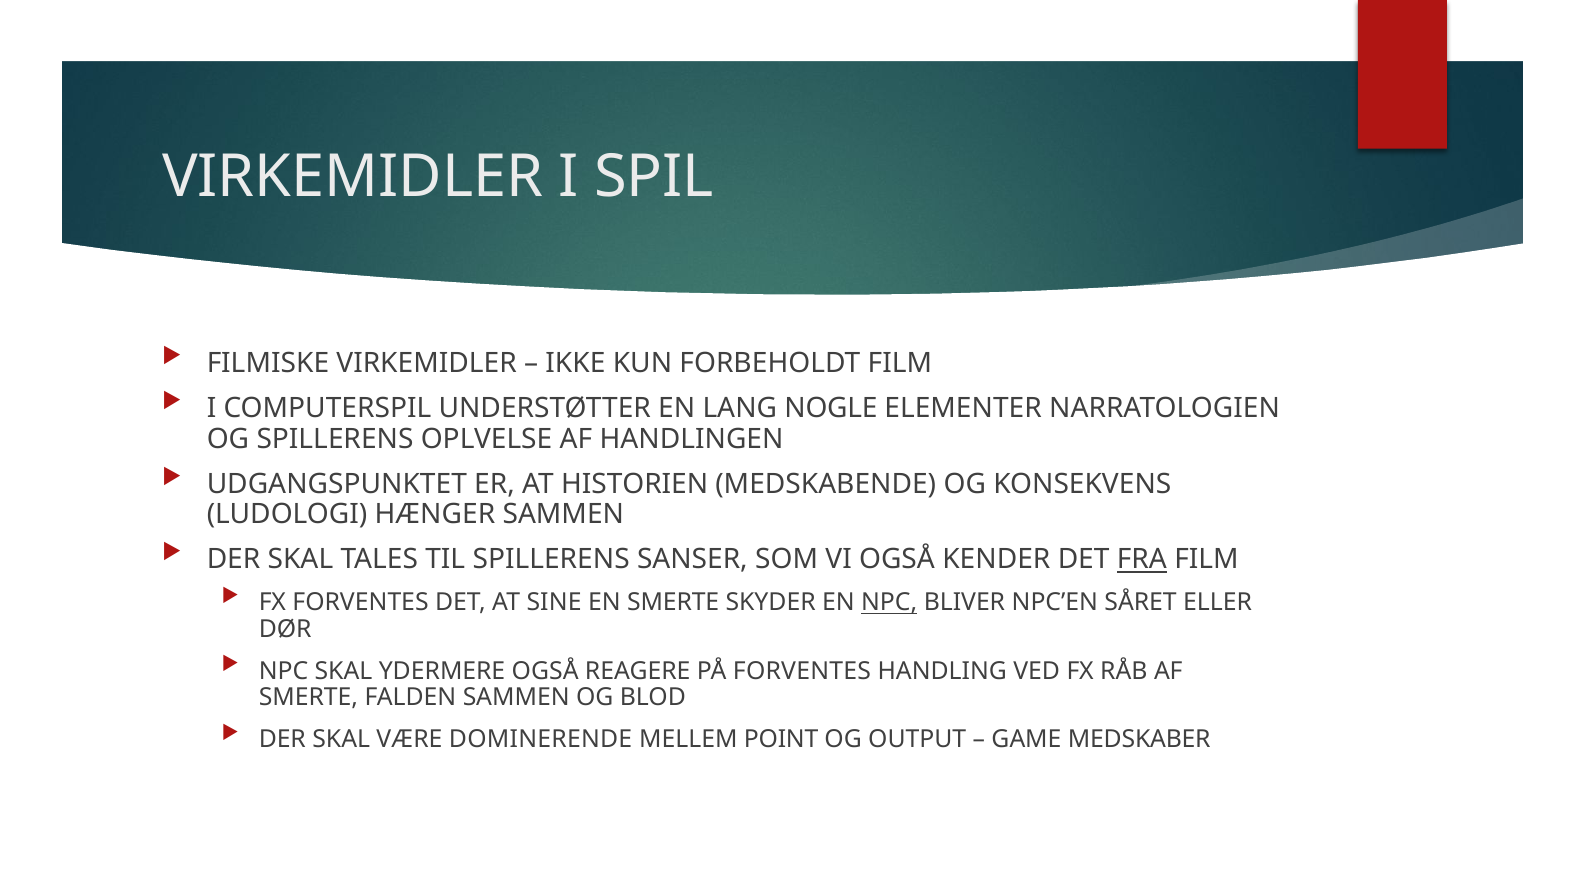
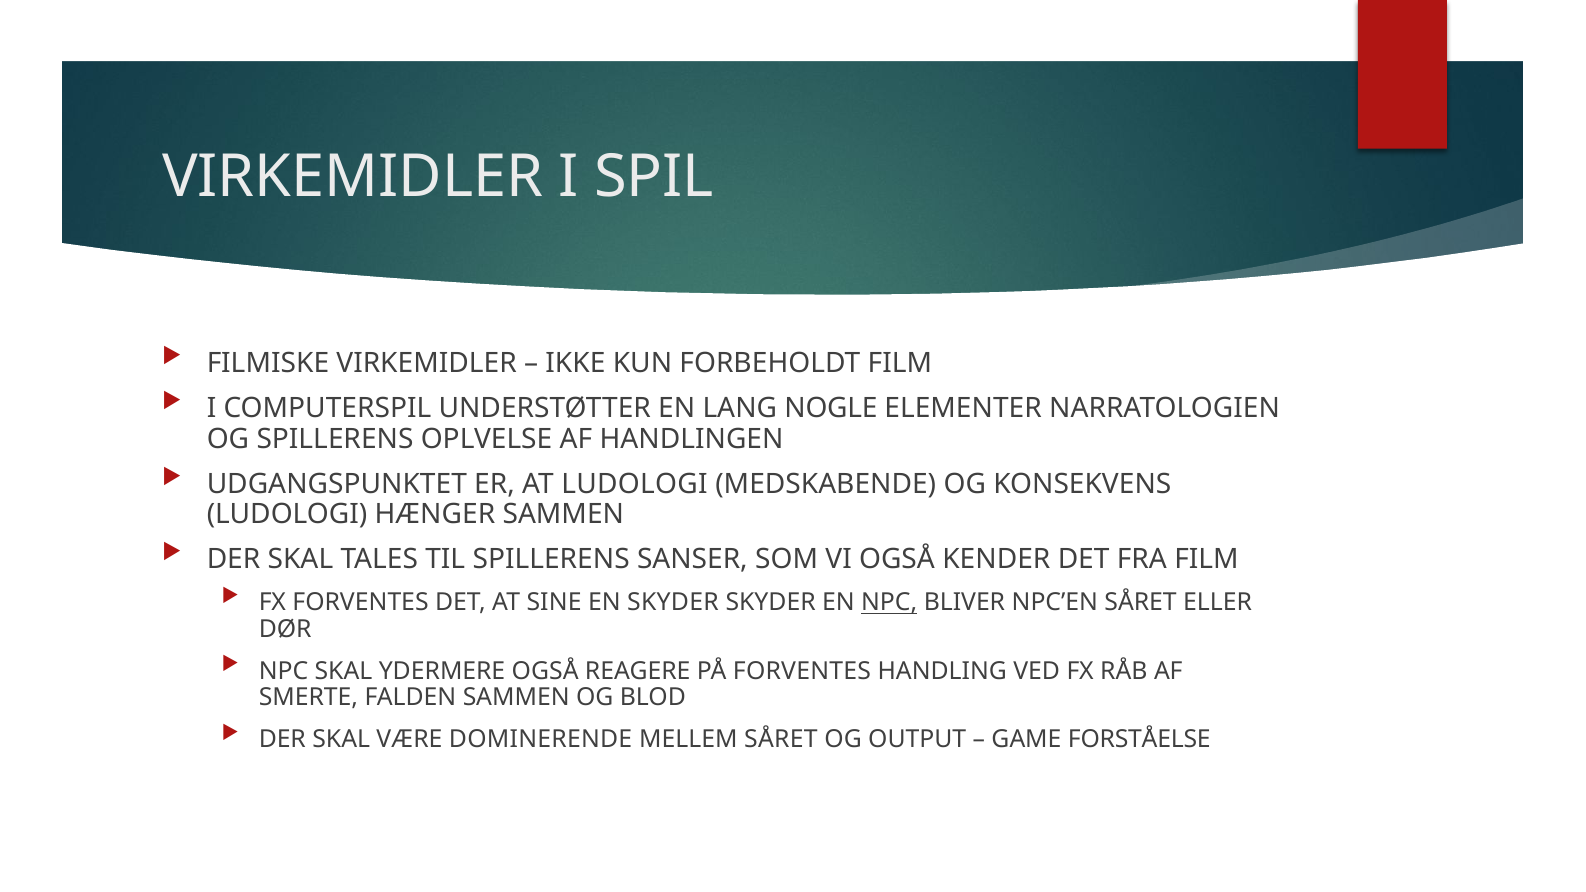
AT HISTORIEN: HISTORIEN -> LUDOLOGI
FRA underline: present -> none
EN SMERTE: SMERTE -> SKYDER
MELLEM POINT: POINT -> SÅRET
MEDSKABER: MEDSKABER -> FORSTÅELSE
